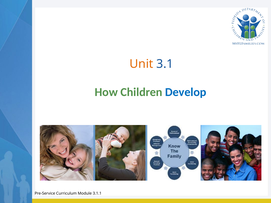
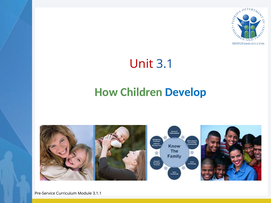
Unit colour: orange -> red
